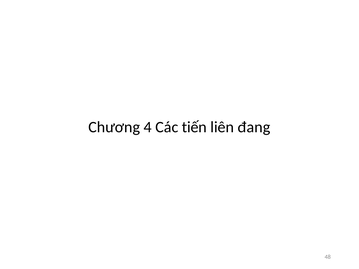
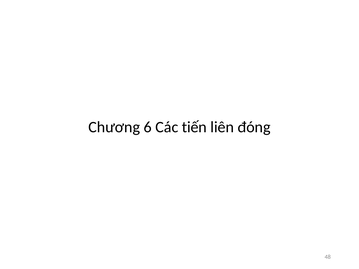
4: 4 -> 6
đang: đang -> đóng
